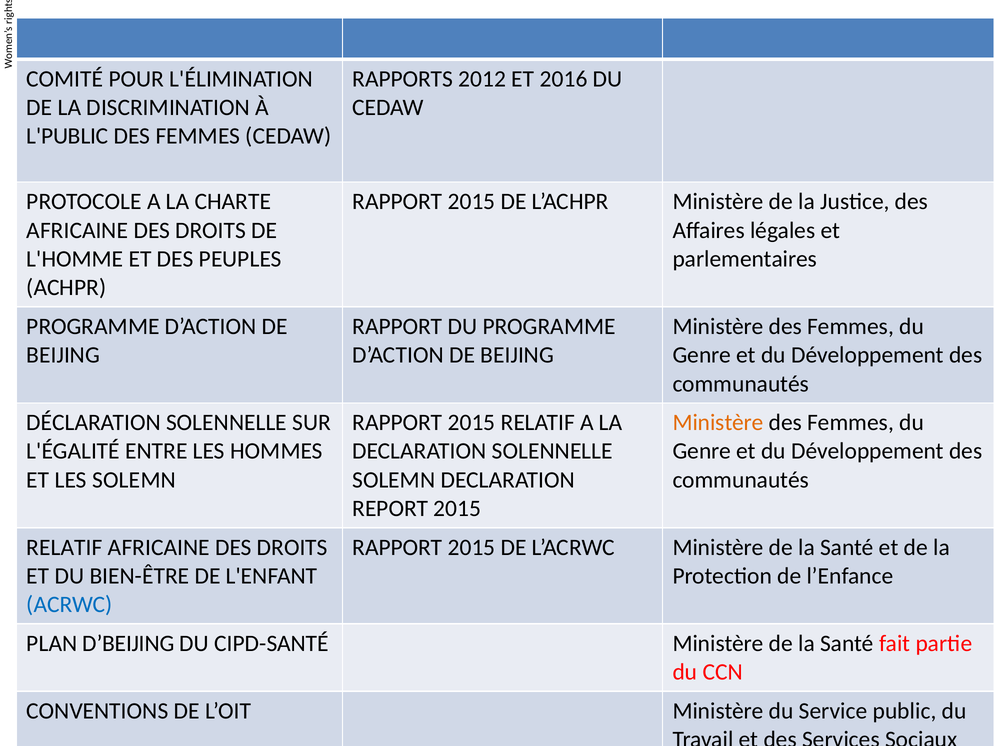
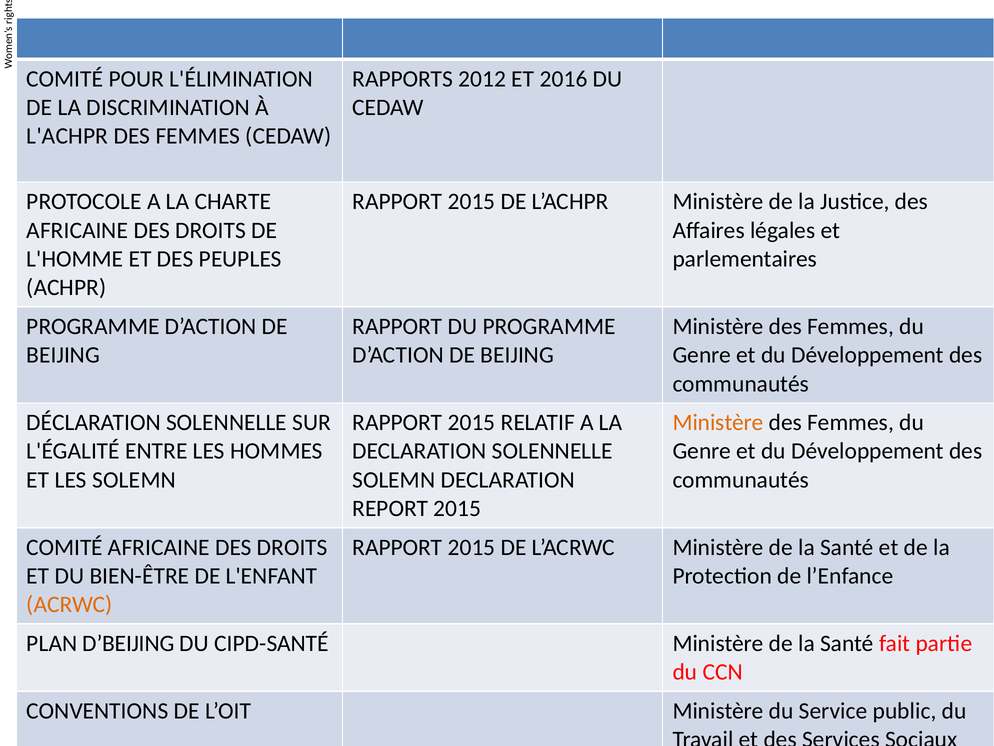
L'PUBLIC: L'PUBLIC -> L'ACHPR
RELATIF at (65, 547): RELATIF -> COMITÉ
ACRWC colour: blue -> orange
